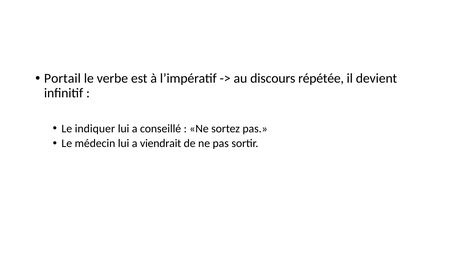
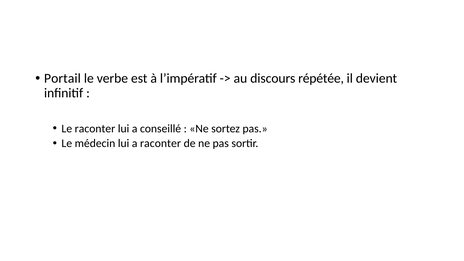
Le indiquer: indiquer -> raconter
a viendrait: viendrait -> raconter
